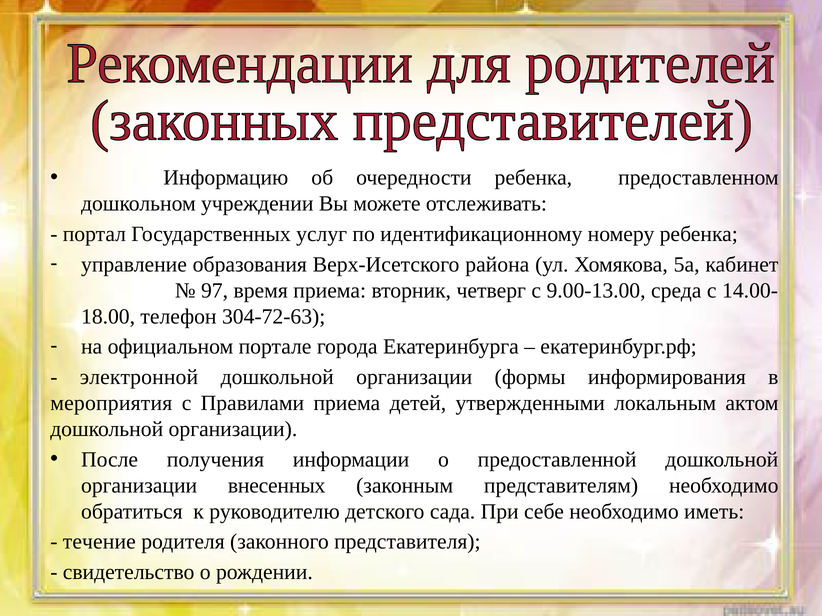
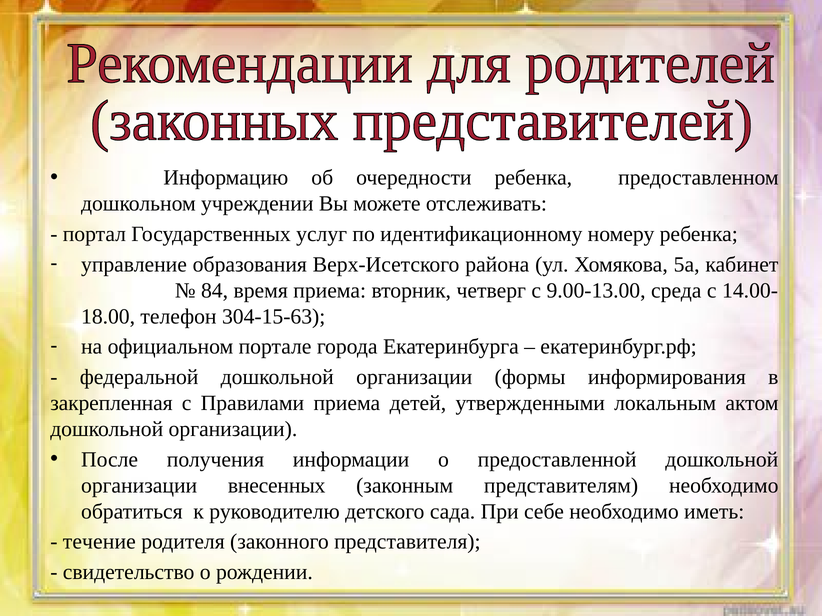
97: 97 -> 84
304-72-63: 304-72-63 -> 304-15-63
электронной: электронной -> федеральной
мероприятия: мероприятия -> закрепленная
